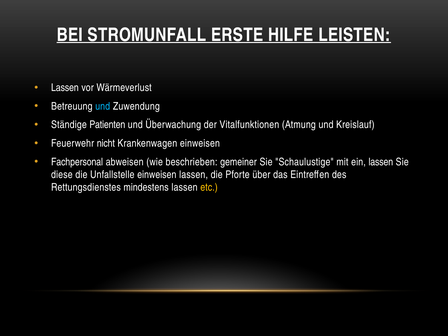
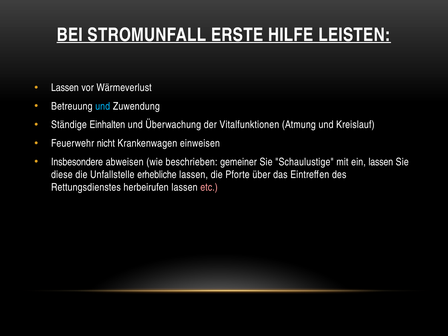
Patienten: Patienten -> Einhalten
Fachpersonal: Fachpersonal -> Insbesondere
Unfallstelle einweisen: einweisen -> erhebliche
mindestens: mindestens -> herbeirufen
etc colour: yellow -> pink
